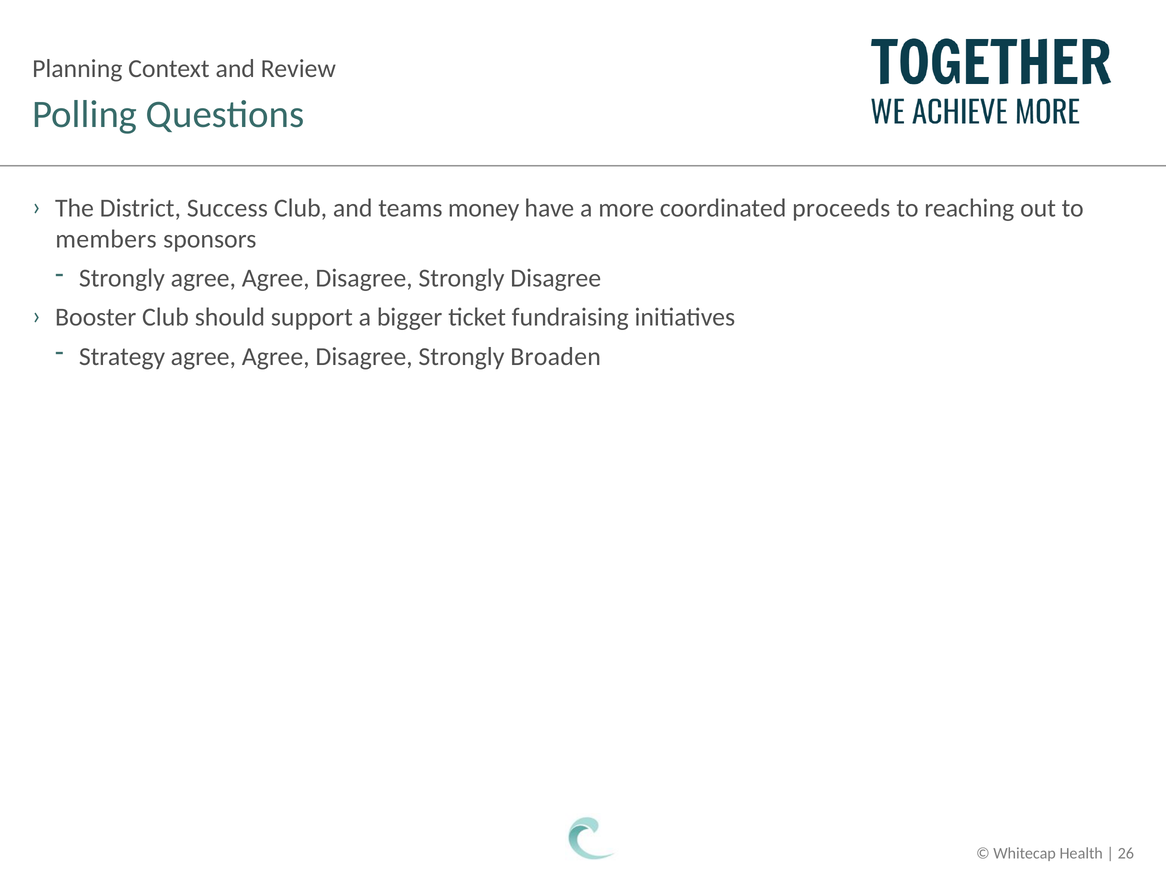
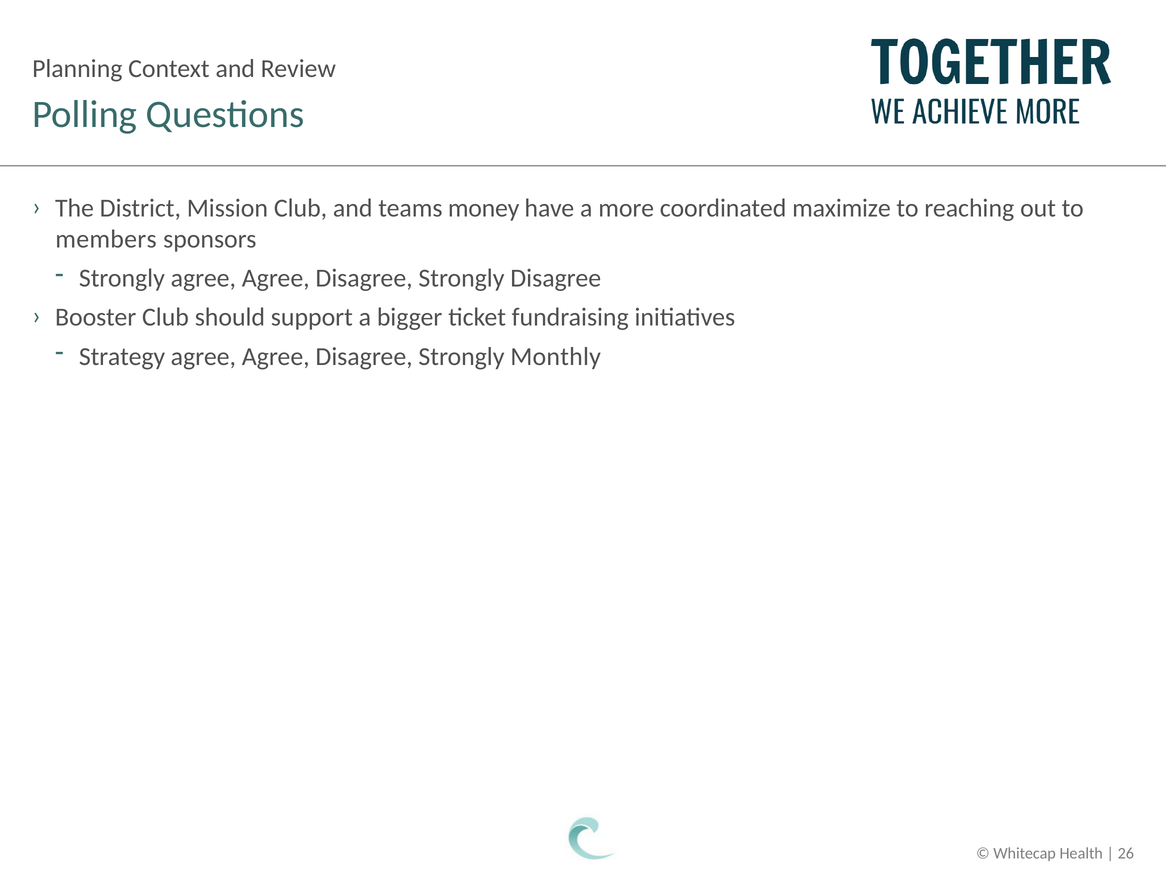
Success: Success -> Mission
proceeds: proceeds -> maximize
Broaden: Broaden -> Monthly
